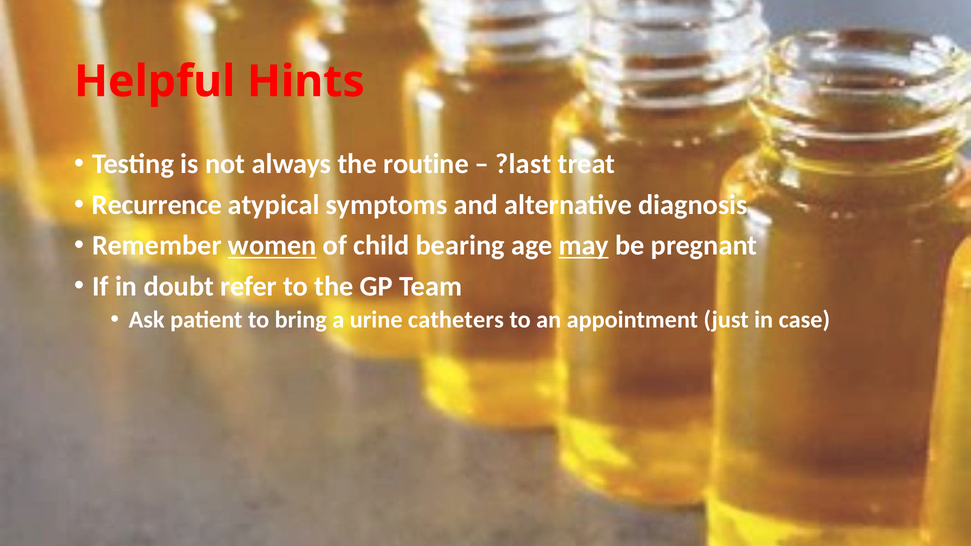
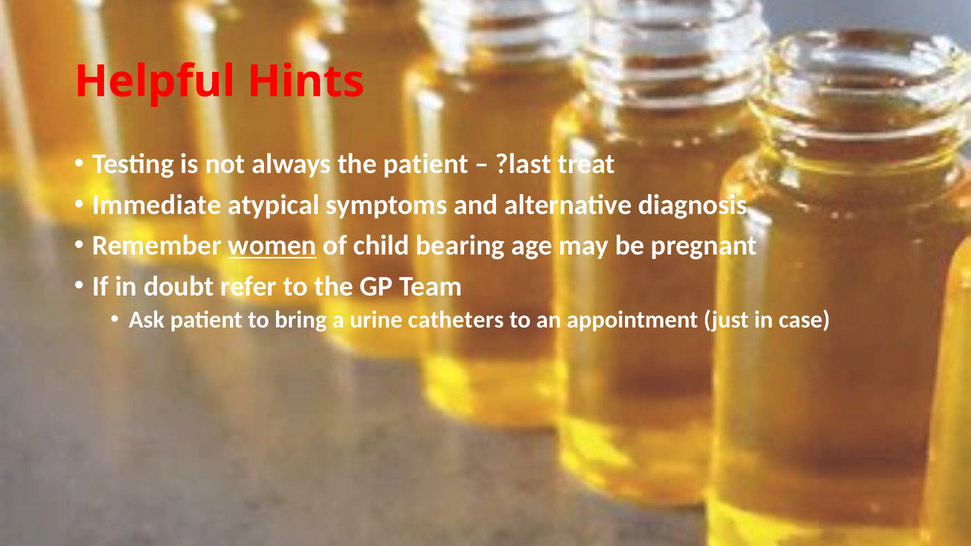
the routine: routine -> patient
Recurrence: Recurrence -> Immediate
may underline: present -> none
